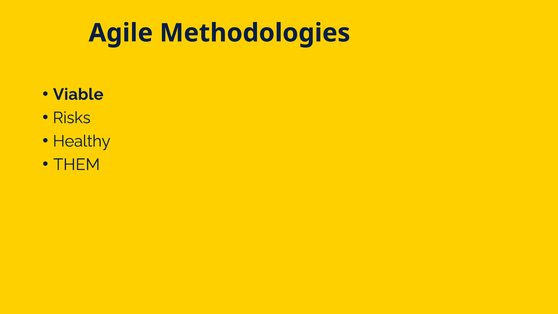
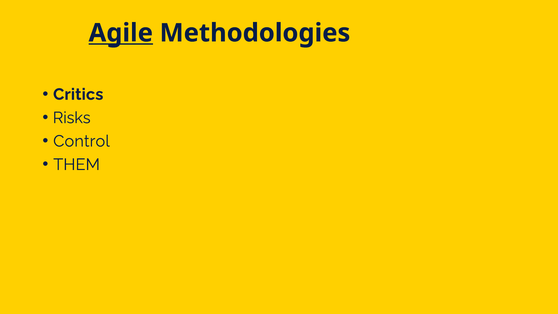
Agile underline: none -> present
Viable: Viable -> Critics
Healthy: Healthy -> Control
